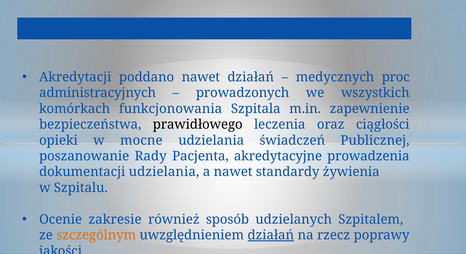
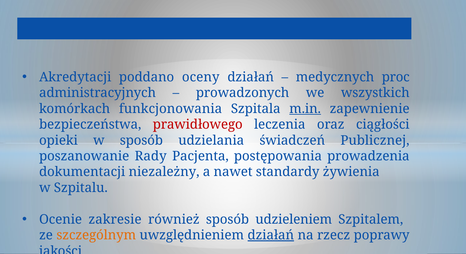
poddano nawet: nawet -> oceny
m.in underline: none -> present
prawidłowego colour: black -> red
w mocne: mocne -> sposób
akredytacyjne: akredytacyjne -> postępowania
dokumentacji udzielania: udzielania -> niezależny
udzielanych: udzielanych -> udzieleniem
